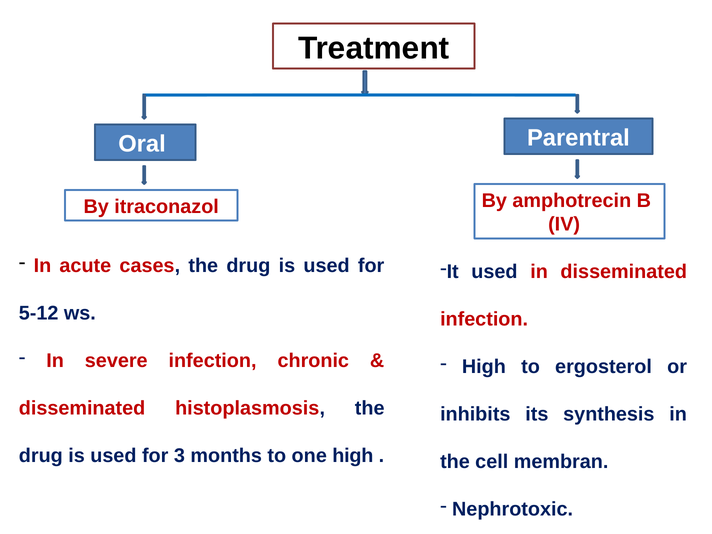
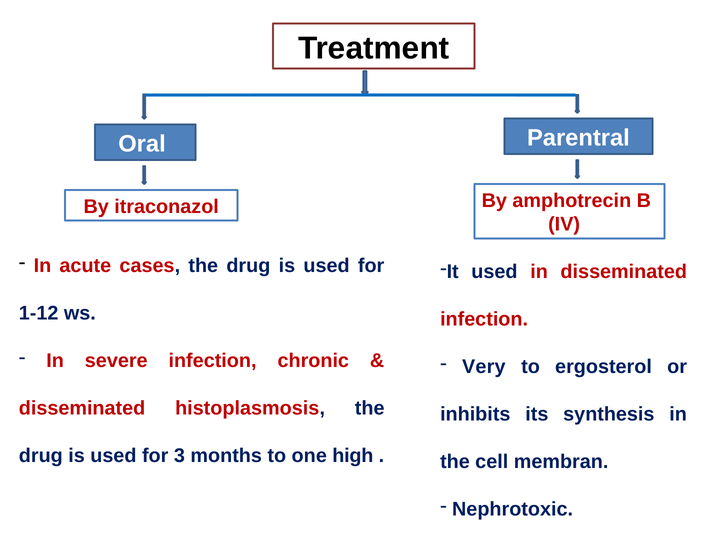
5-12: 5-12 -> 1-12
High at (484, 367): High -> Very
